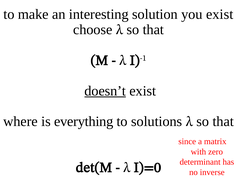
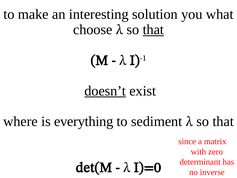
you exist: exist -> what
that at (153, 30) underline: none -> present
solutions: solutions -> sediment
